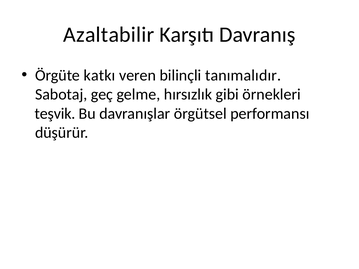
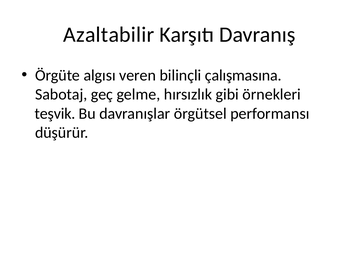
katkı: katkı -> algısı
tanımalıdır: tanımalıdır -> çalışmasına
